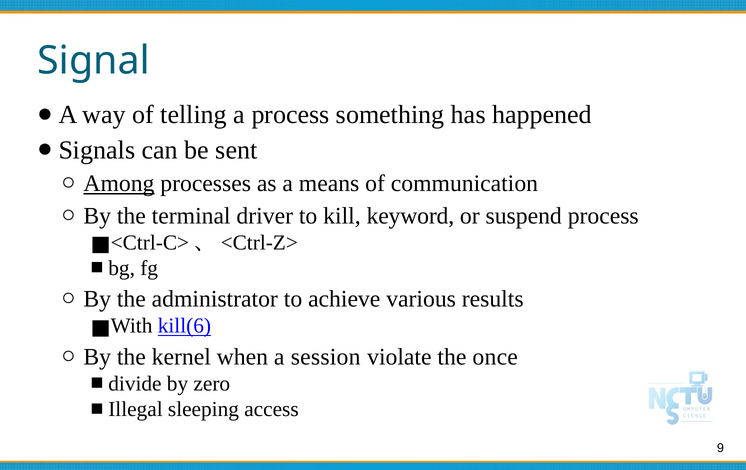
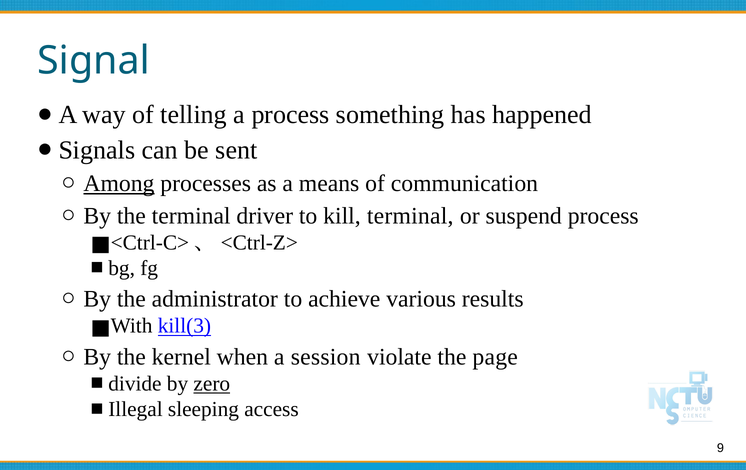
kill keyword: keyword -> terminal
kill(6: kill(6 -> kill(3
once: once -> page
zero underline: none -> present
